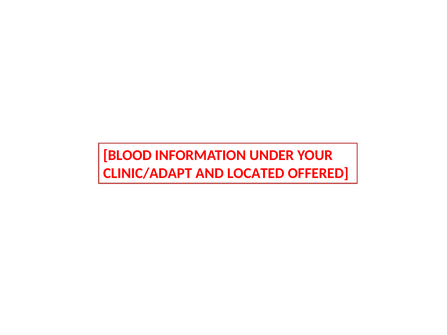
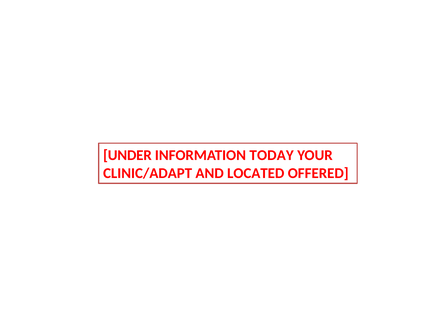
BLOOD: BLOOD -> UNDER
UNDER: UNDER -> TODAY
